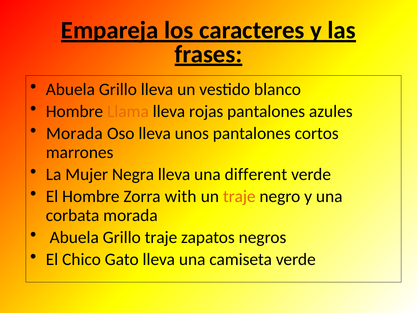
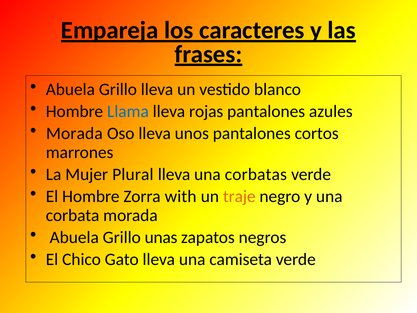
Llama colour: orange -> blue
Negra: Negra -> Plural
different: different -> corbatas
Grillo traje: traje -> unas
